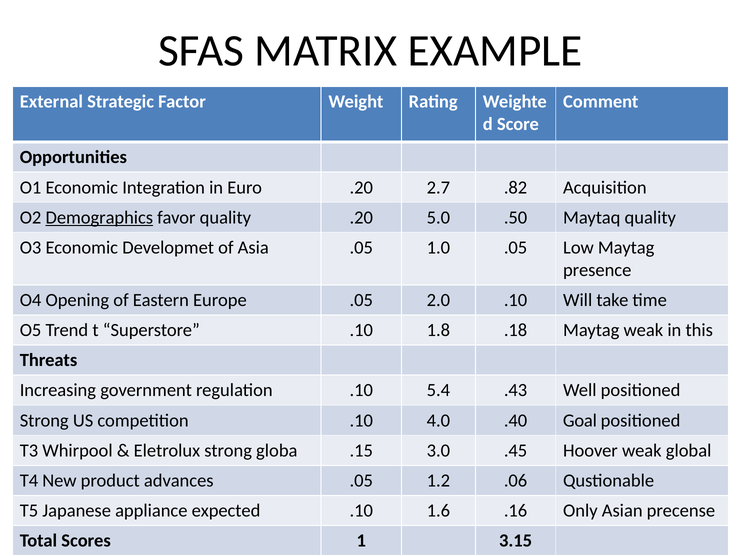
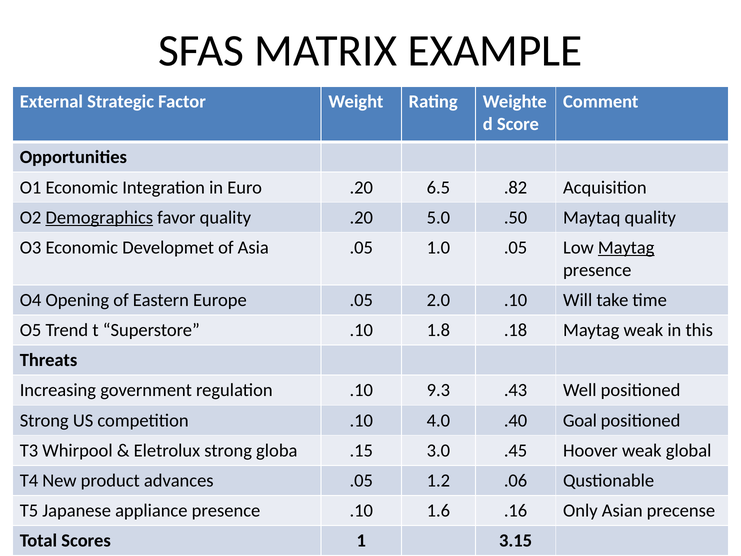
2.7: 2.7 -> 6.5
Maytag at (626, 247) underline: none -> present
5.4: 5.4 -> 9.3
appliance expected: expected -> presence
